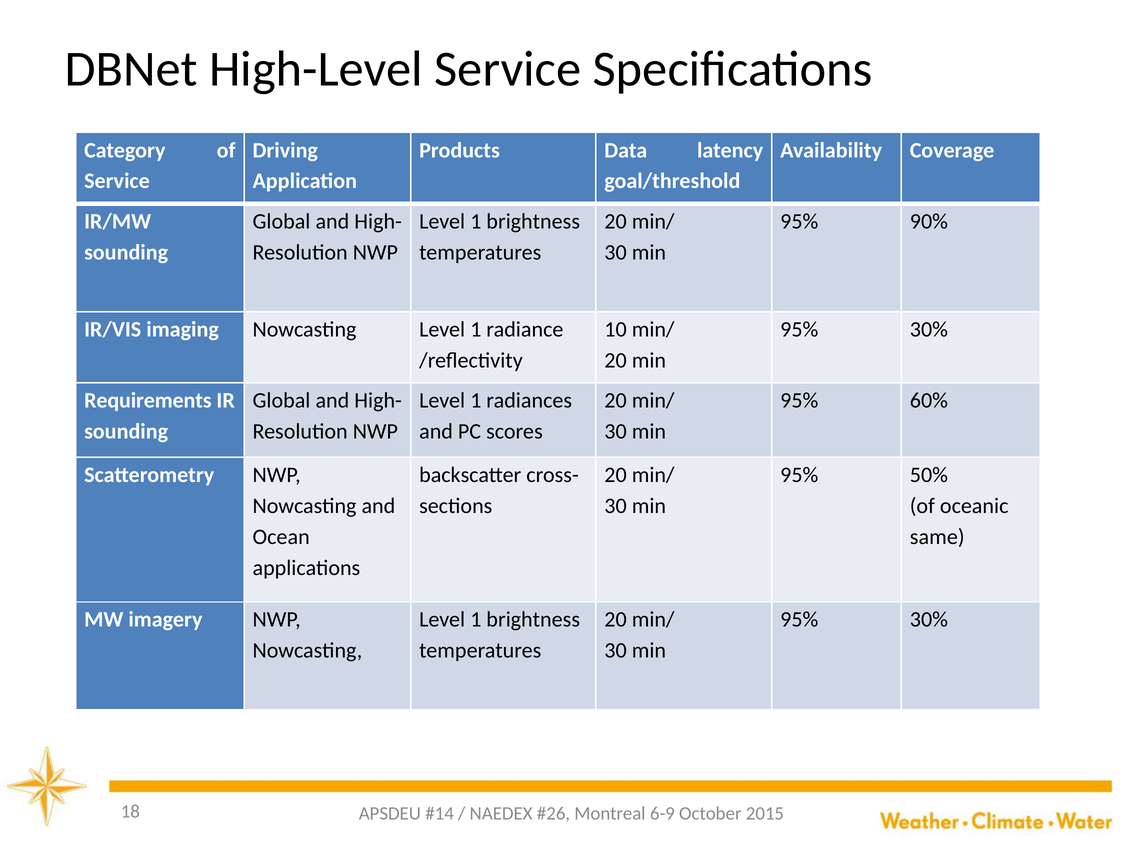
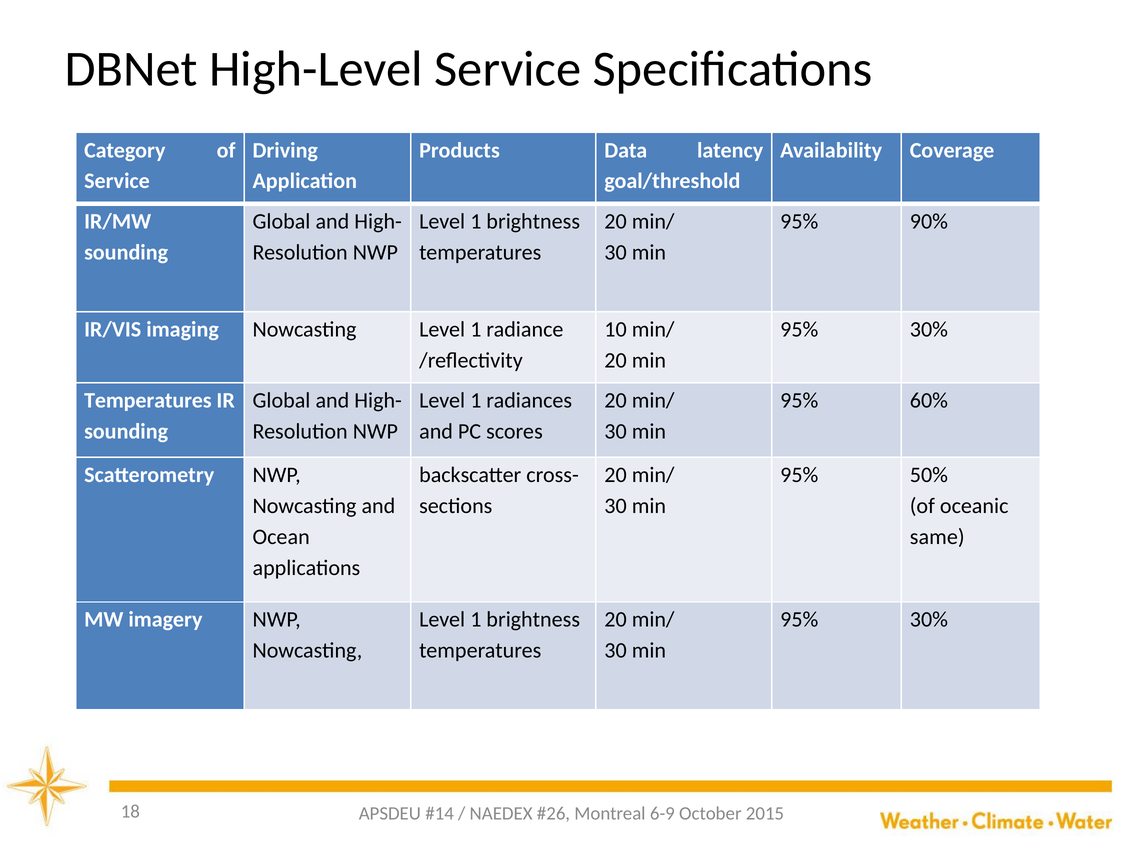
Requirements at (148, 400): Requirements -> Temperatures
